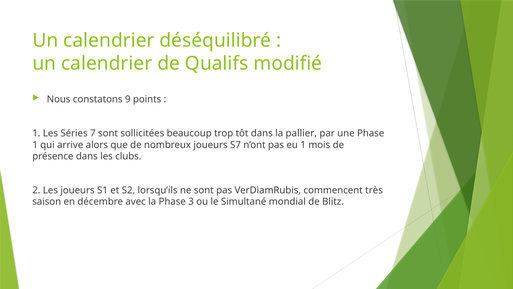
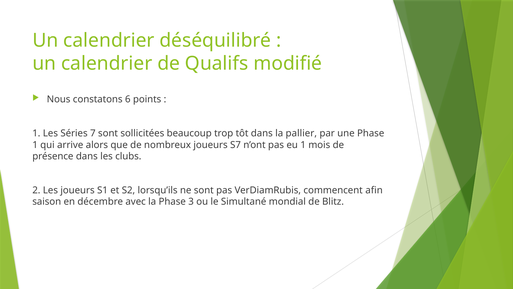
9: 9 -> 6
très: très -> afin
